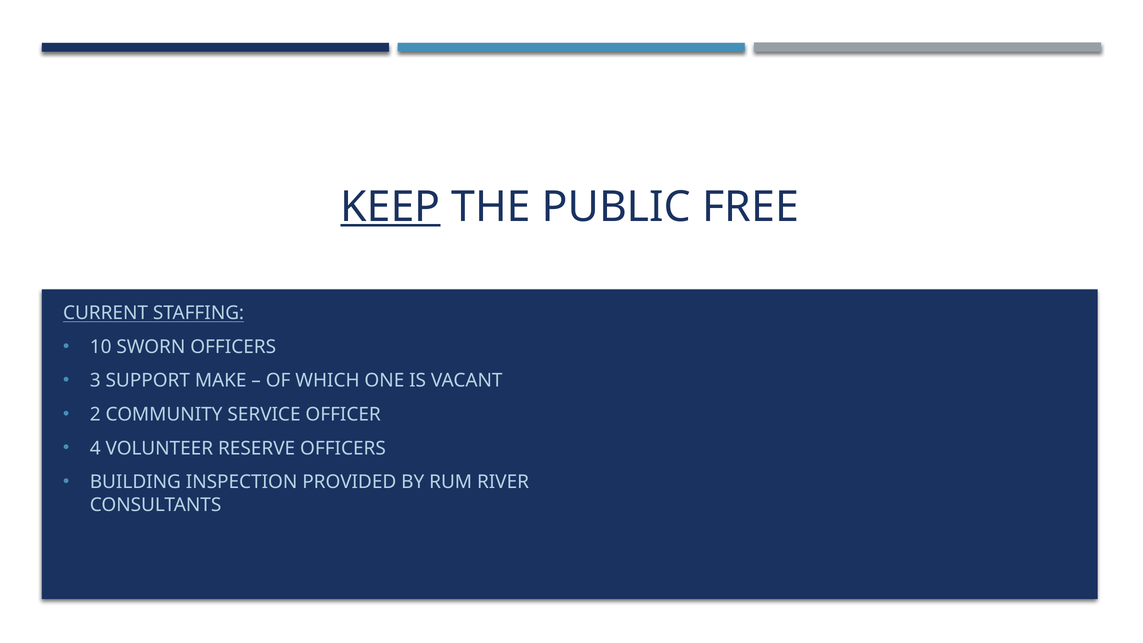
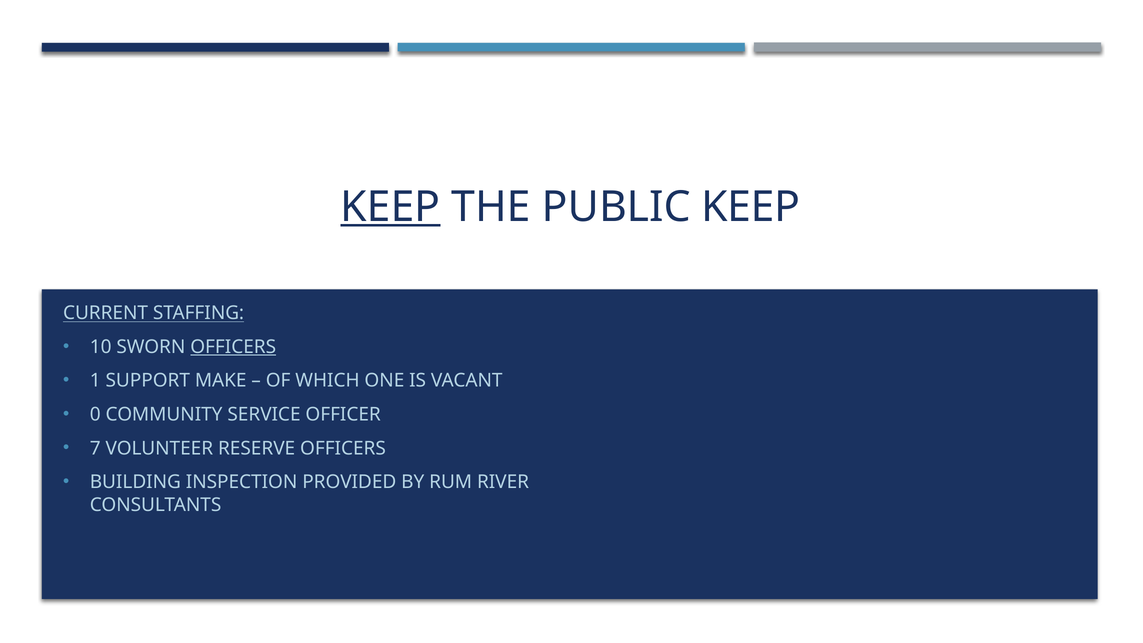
PUBLIC FREE: FREE -> KEEP
OFFICERS at (233, 347) underline: none -> present
3: 3 -> 1
2: 2 -> 0
4: 4 -> 7
